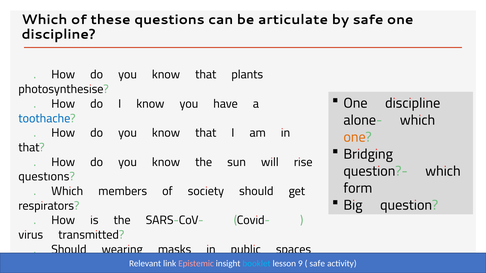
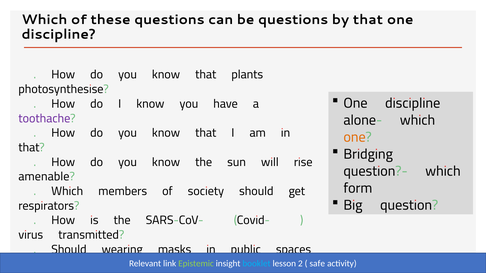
be articulate: articulate -> questions
by safe: safe -> that
toothache colour: blue -> purple
questions at (44, 177): questions -> amenable
Epistemic colour: pink -> light green
lesson 9: 9 -> 2
